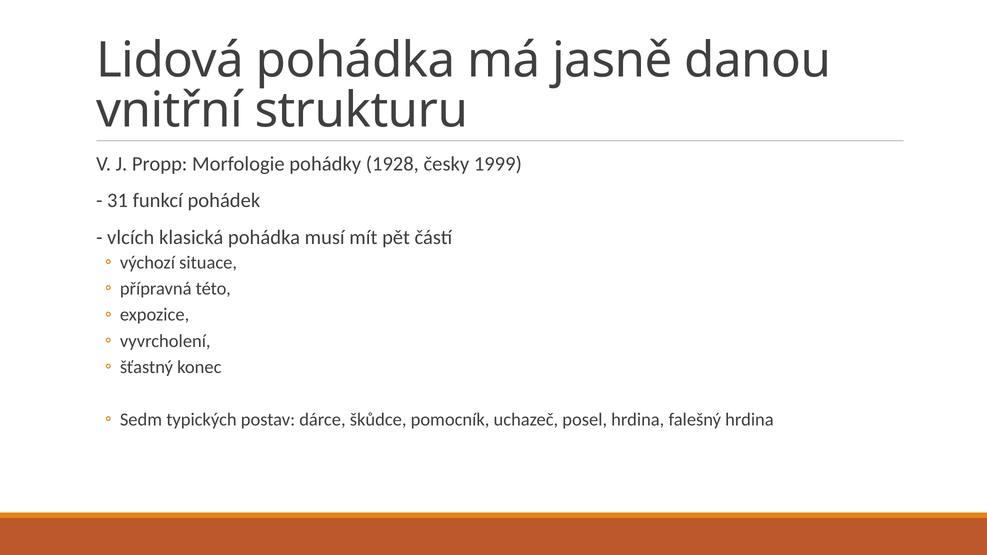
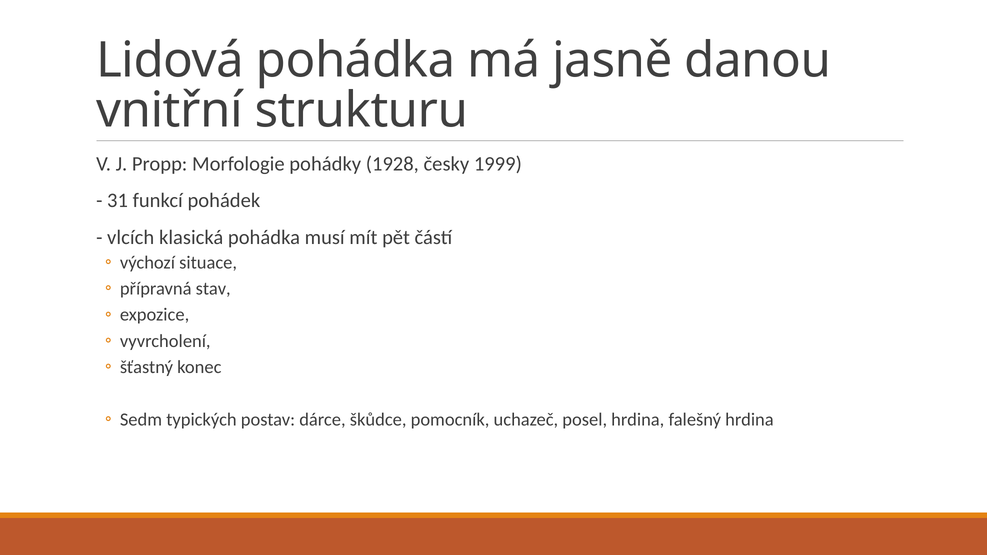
této: této -> stav
